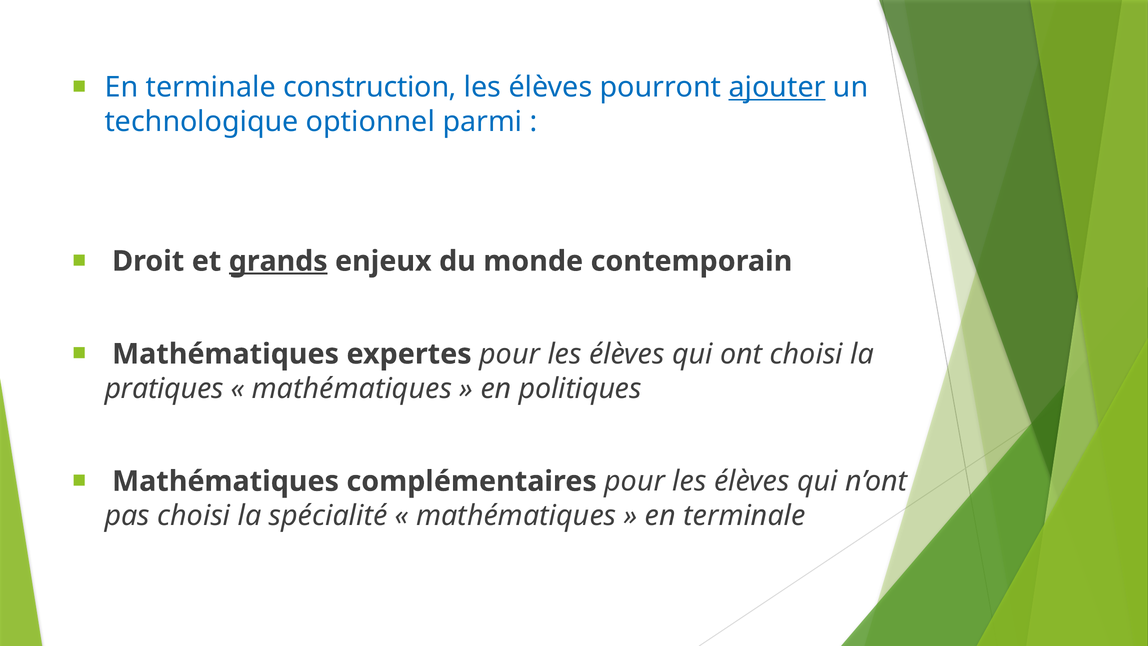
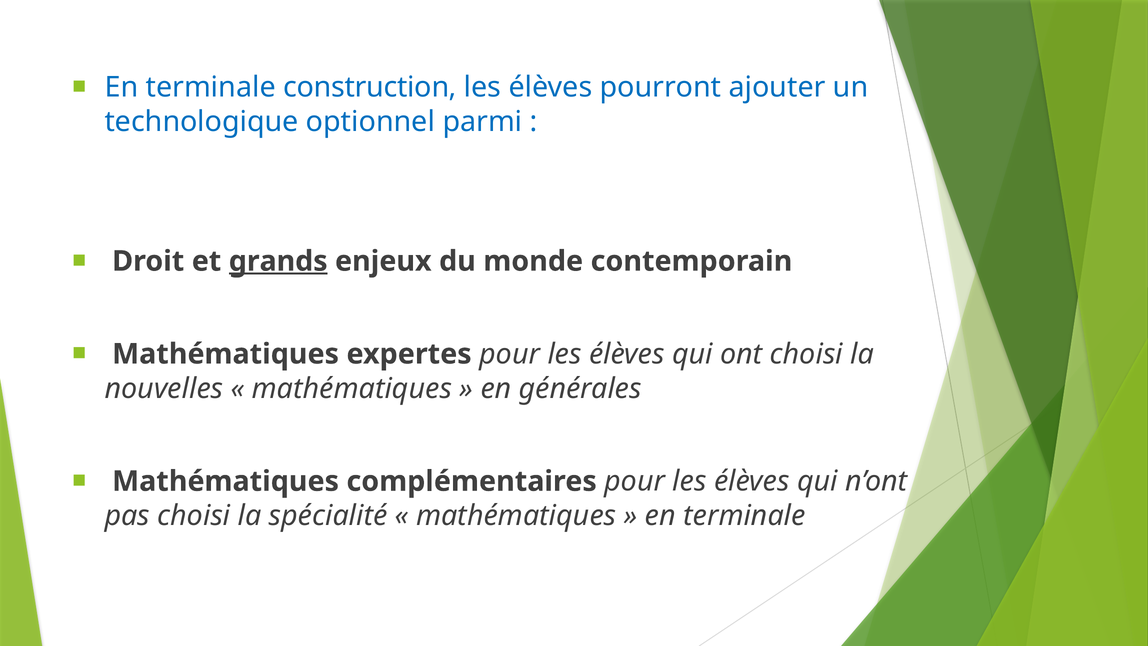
ajouter underline: present -> none
pratiques: pratiques -> nouvelles
politiques: politiques -> générales
